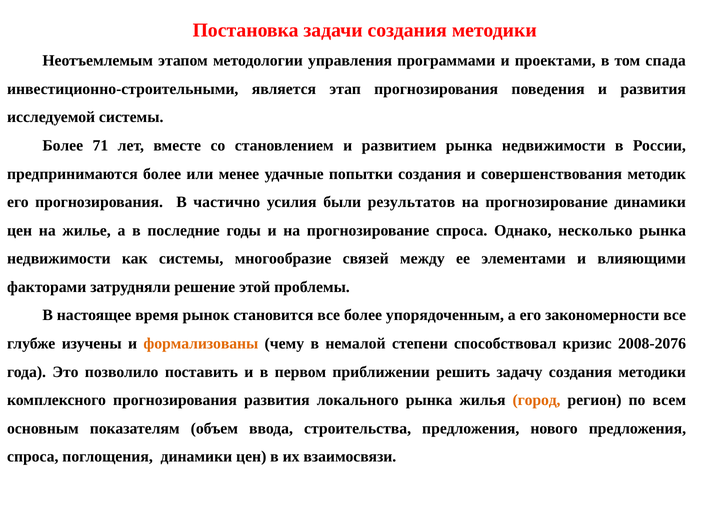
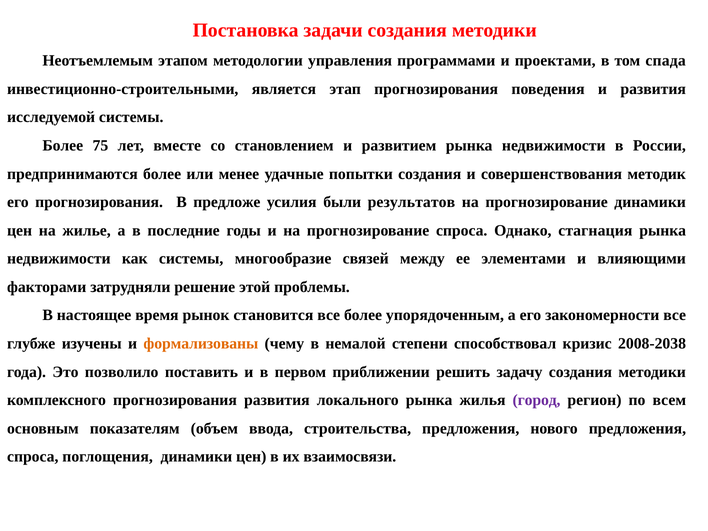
71: 71 -> 75
частично: частично -> предложе
несколько: несколько -> стагнация
2008-2076: 2008-2076 -> 2008-2038
город colour: orange -> purple
